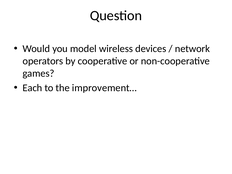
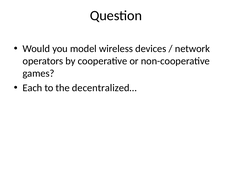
improvement…: improvement… -> decentralized…
